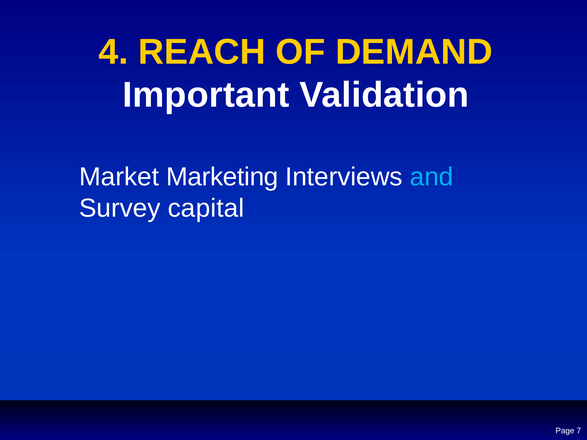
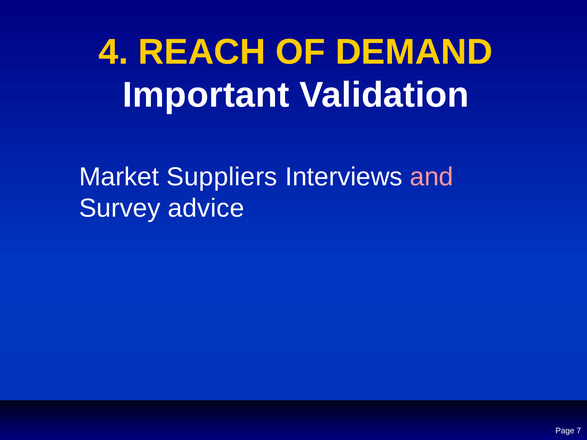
Marketing: Marketing -> Suppliers
and colour: light blue -> pink
capital: capital -> advice
